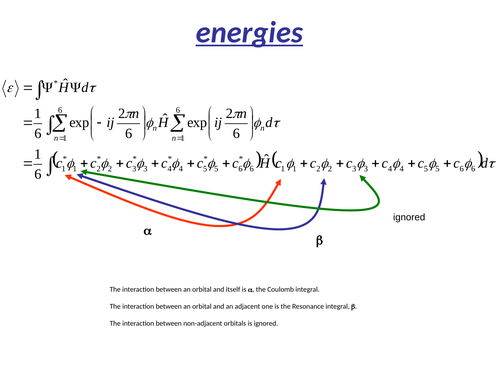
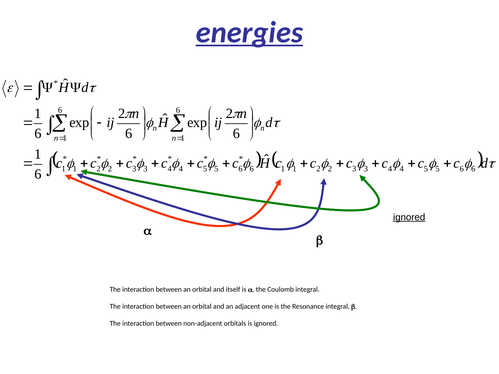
ignored at (409, 217) underline: none -> present
